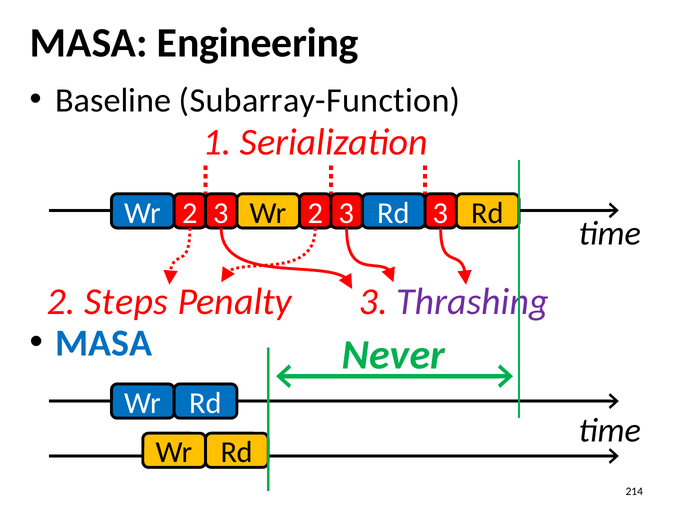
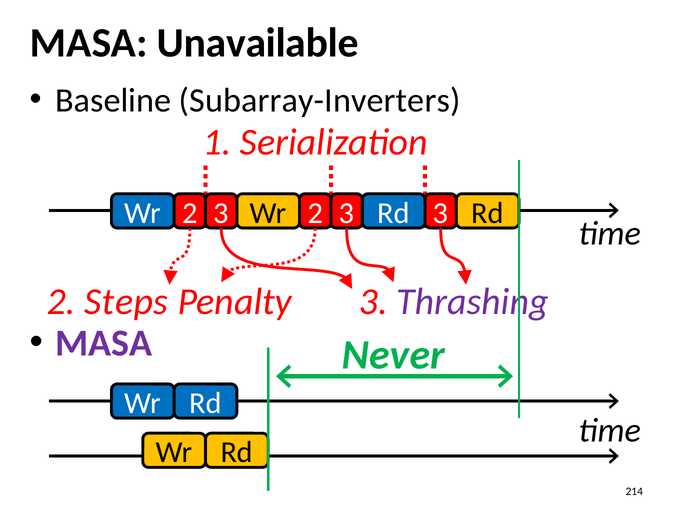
Engineering: Engineering -> Unavailable
Subarray-Function: Subarray-Function -> Subarray-Inverters
MASA at (104, 343) colour: blue -> purple
